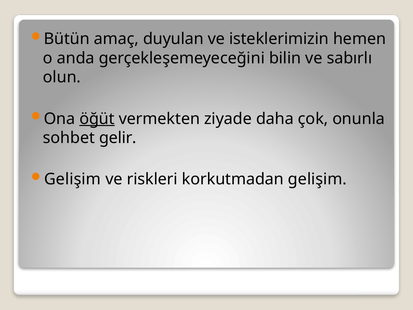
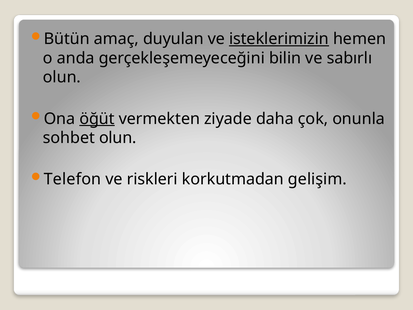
isteklerimizin underline: none -> present
sohbet gelir: gelir -> olun
Gelişim at (73, 179): Gelişim -> Telefon
